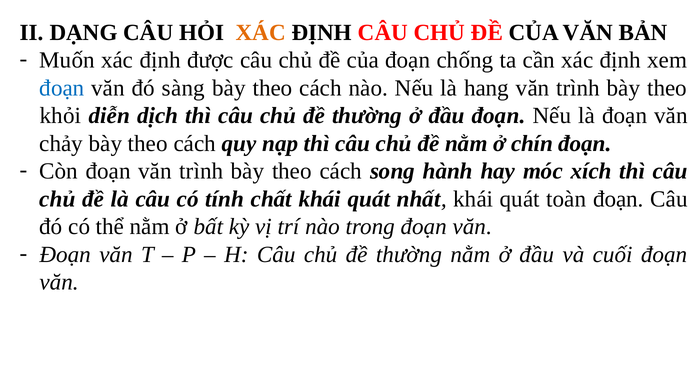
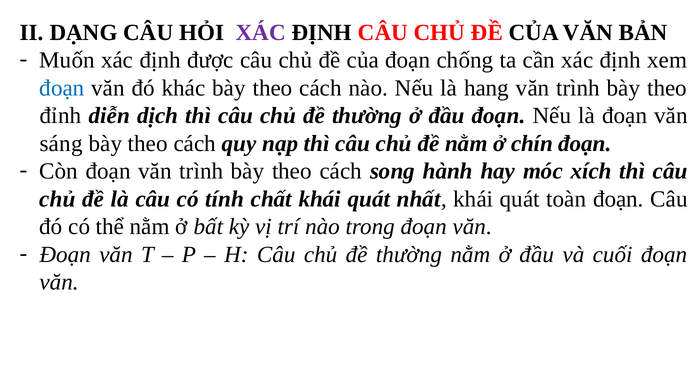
XÁC at (261, 32) colour: orange -> purple
sàng: sàng -> khác
khỏi: khỏi -> đỉnh
chảy: chảy -> sáng
